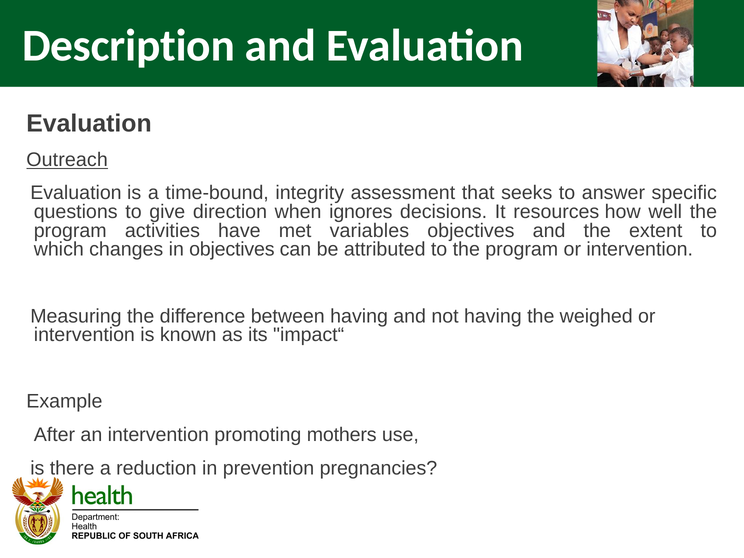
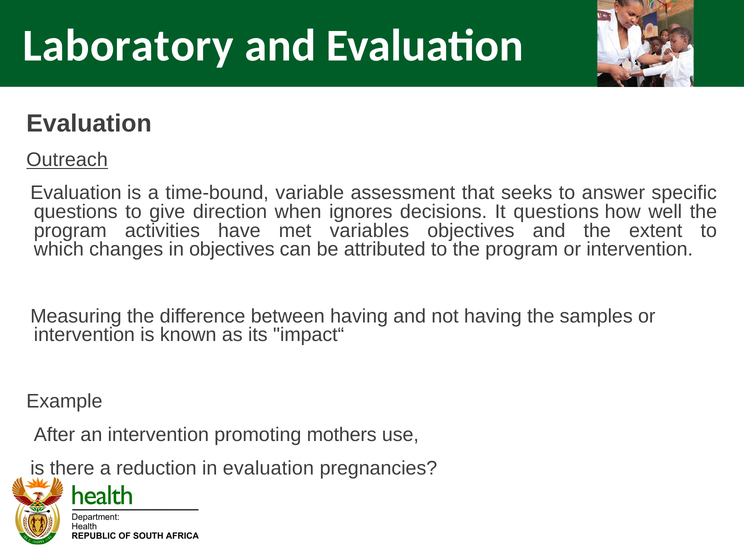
Description: Description -> Laboratory
integrity: integrity -> variable
It resources: resources -> questions
weighed: weighed -> samples
in prevention: prevention -> evaluation
